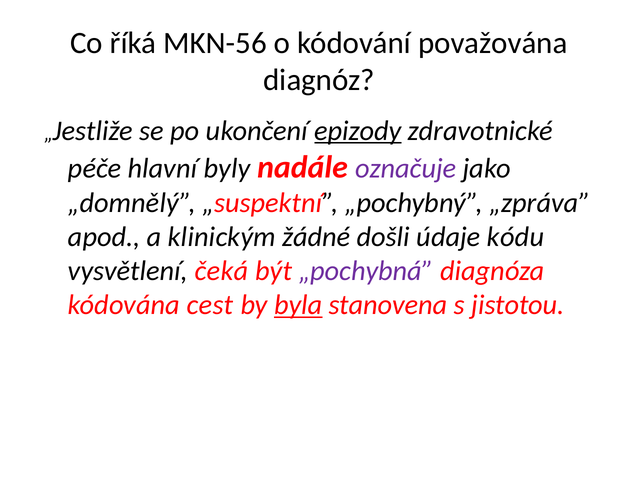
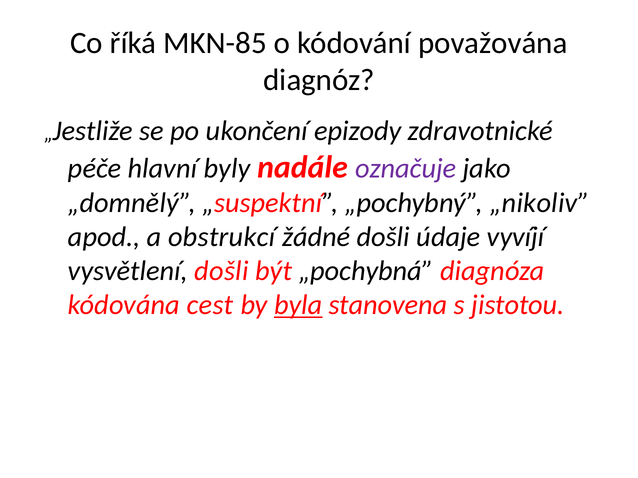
MKN-56: MKN-56 -> MKN-85
epizody underline: present -> none
„zpráva: „zpráva -> „nikoliv
klinickým: klinickým -> obstrukcí
kódu: kódu -> vyvíjí
vysvětlení čeká: čeká -> došli
„pochybná colour: purple -> black
